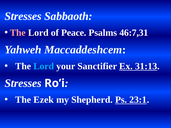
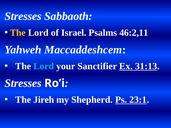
The at (18, 33) colour: pink -> yellow
Peace: Peace -> Israel
46:7,31: 46:7,31 -> 46:2,11
Ezek: Ezek -> Jireh
